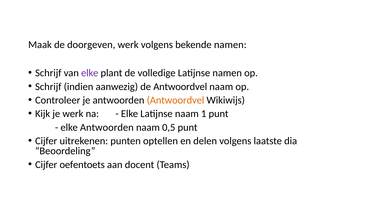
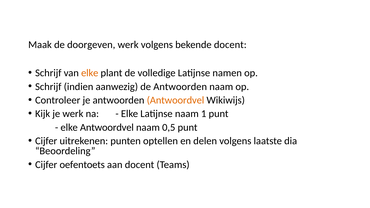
bekende namen: namen -> docent
elke at (90, 73) colour: purple -> orange
de Antwoordvel: Antwoordvel -> Antwoorden
elke Antwoorden: Antwoorden -> Antwoordvel
